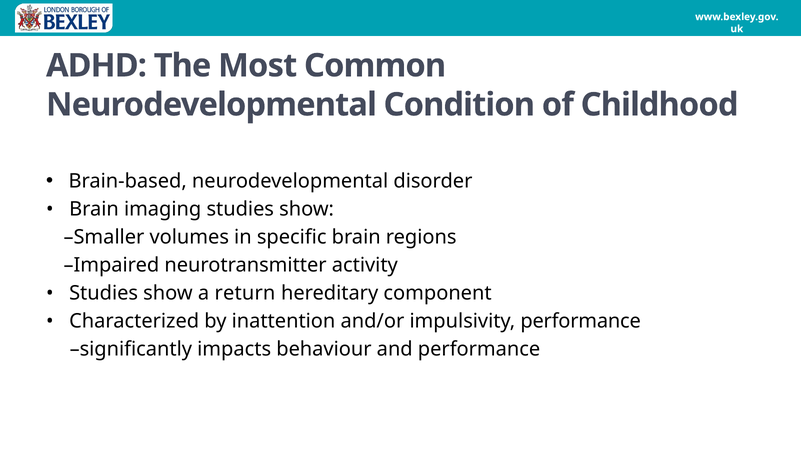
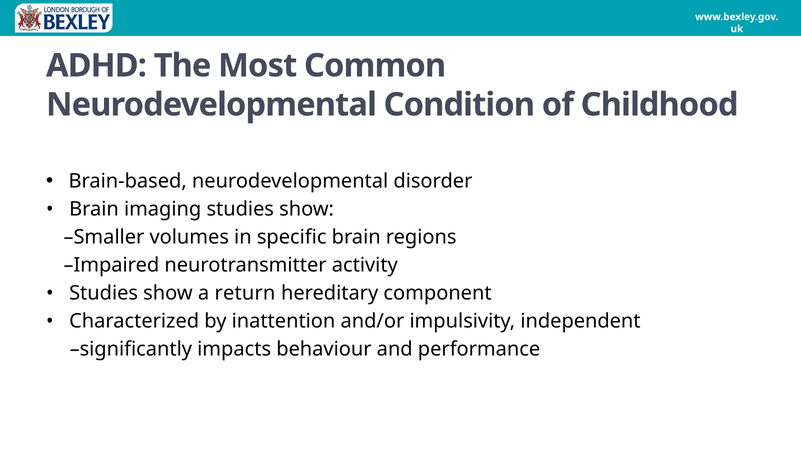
impulsivity performance: performance -> independent
